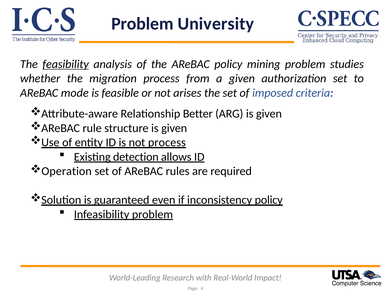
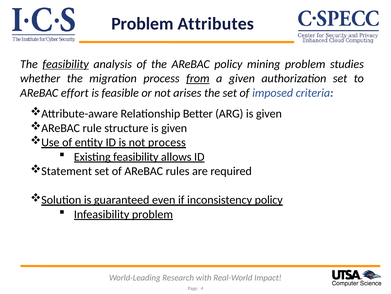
University: University -> Attributes
from underline: none -> present
mode: mode -> effort
Existing detection: detection -> feasibility
Operation: Operation -> Statement
